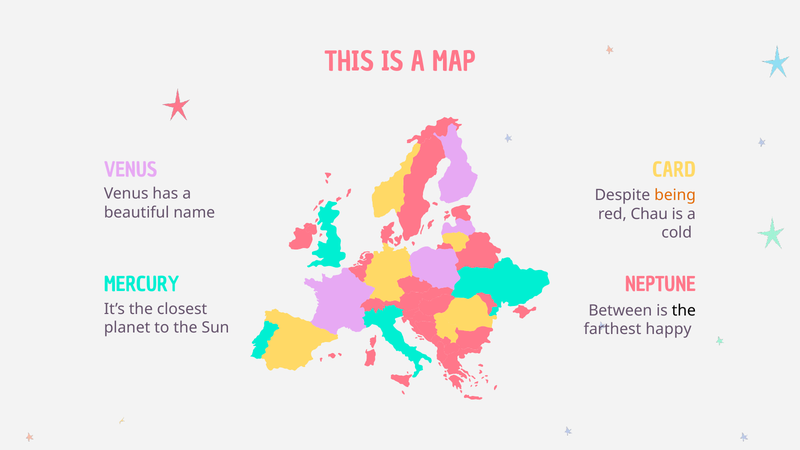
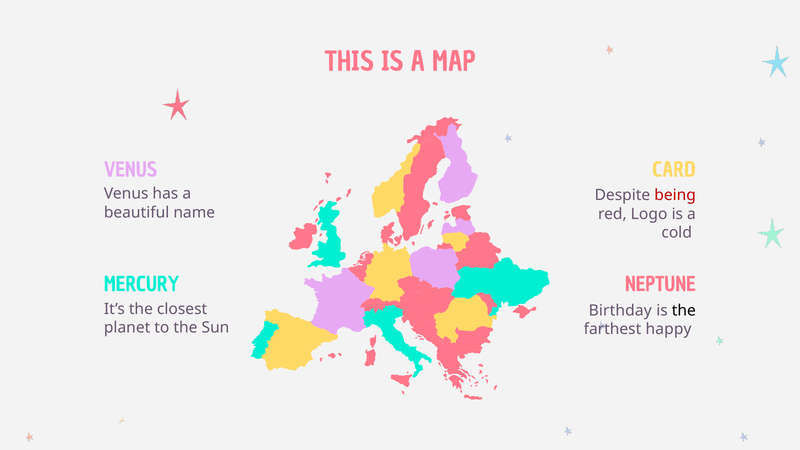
being colour: orange -> red
Chau: Chau -> Logo
Between: Between -> Birthday
